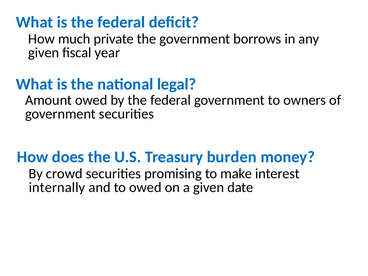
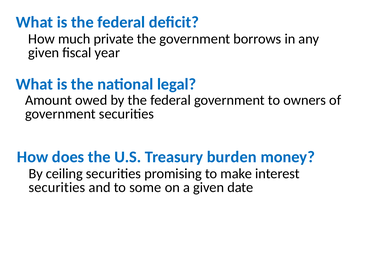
crowd: crowd -> ceiling
internally at (57, 187): internally -> securities
to owed: owed -> some
